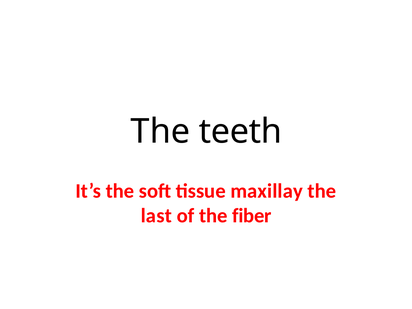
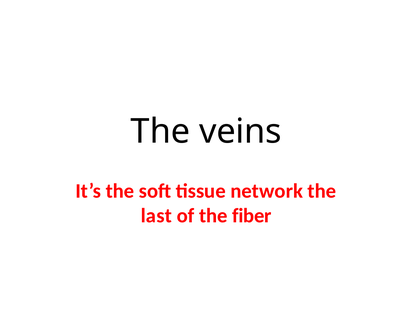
teeth: teeth -> veins
maxillay: maxillay -> network
